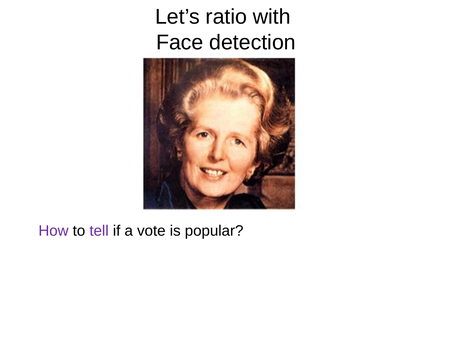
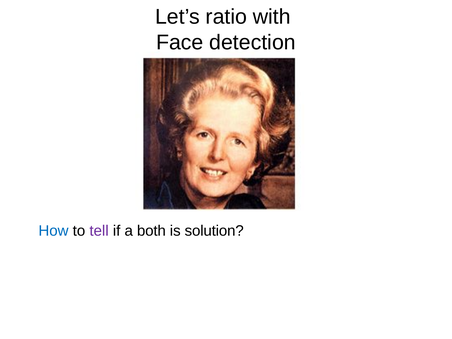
How colour: purple -> blue
vote: vote -> both
popular: popular -> solution
